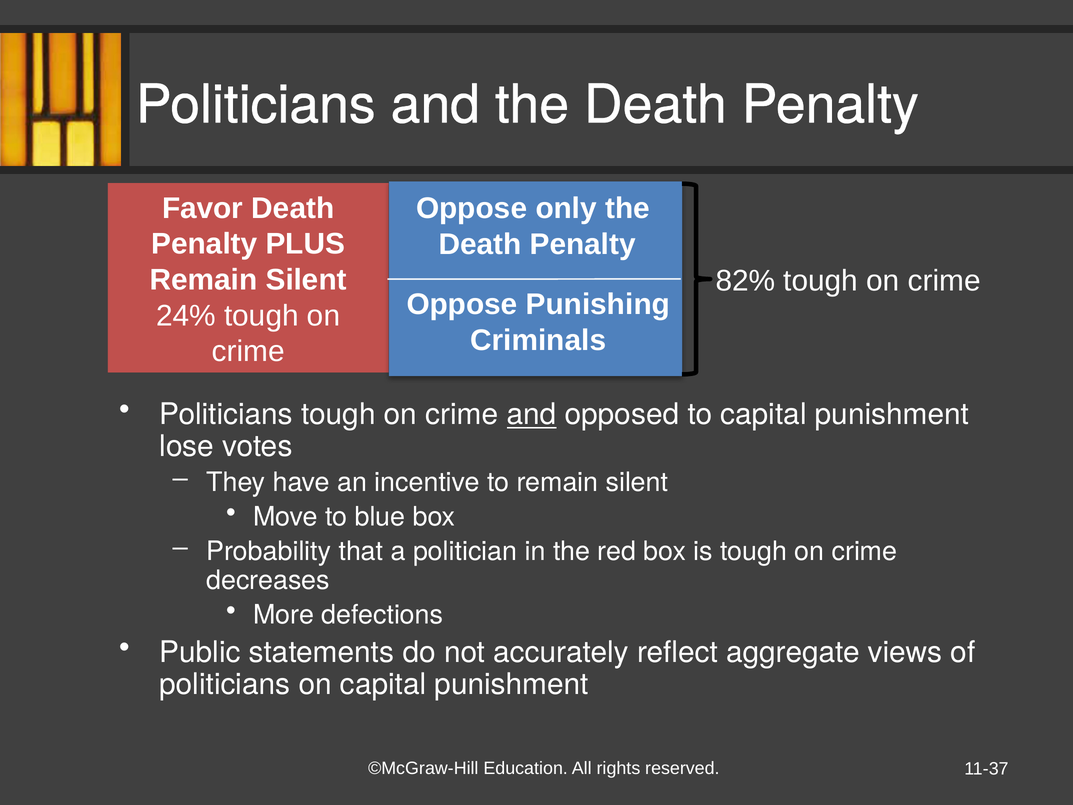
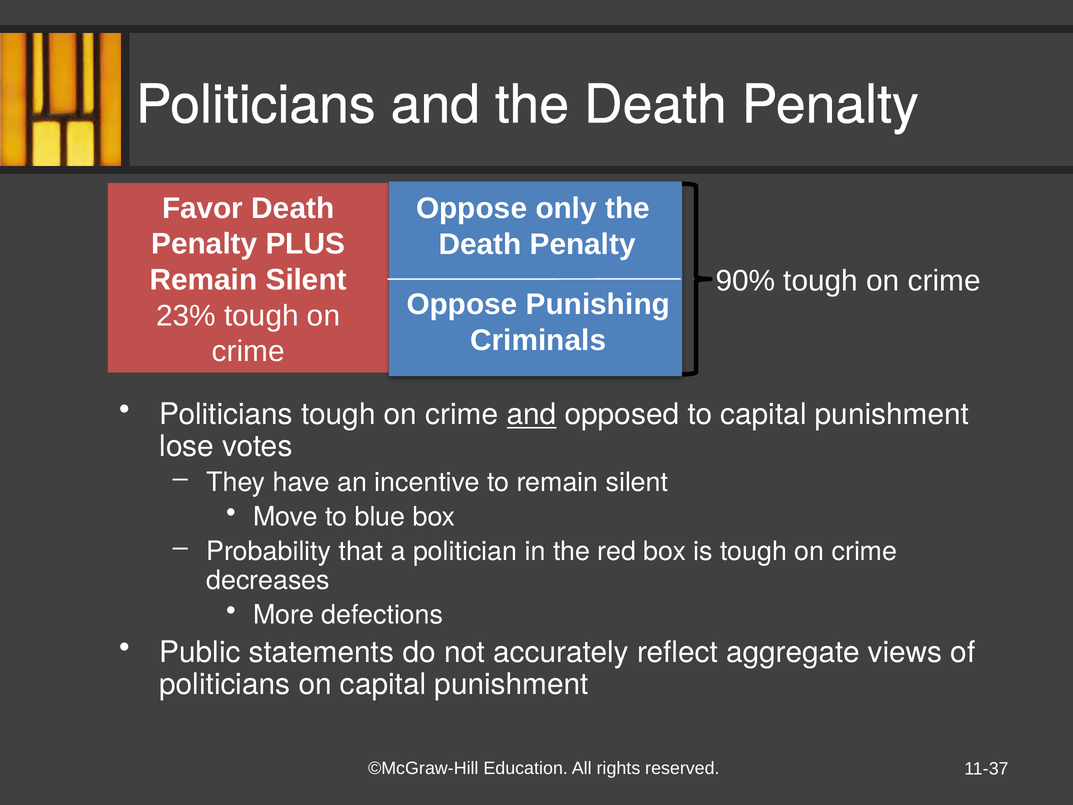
82%: 82% -> 90%
24%: 24% -> 23%
